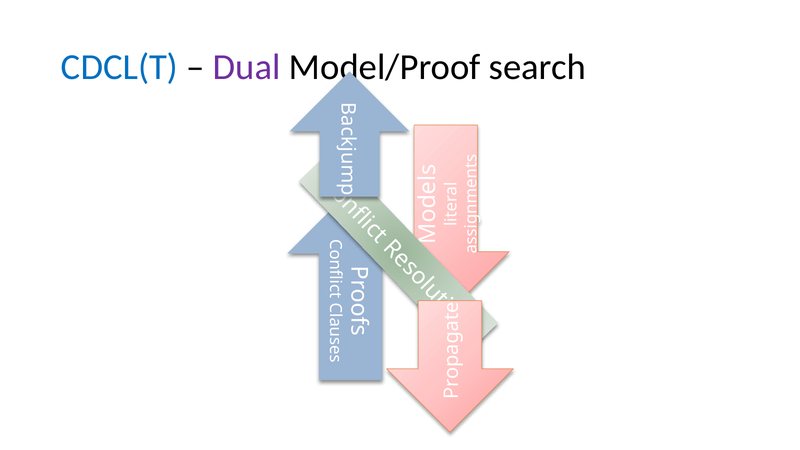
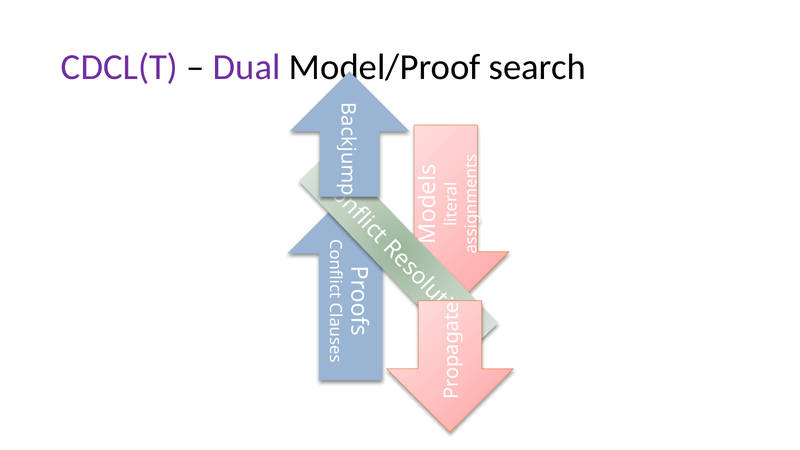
CDCL(T colour: blue -> purple
